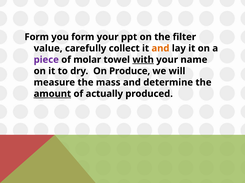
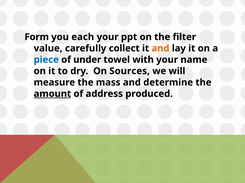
you form: form -> each
piece colour: purple -> blue
molar: molar -> under
with underline: present -> none
Produce: Produce -> Sources
actually: actually -> address
